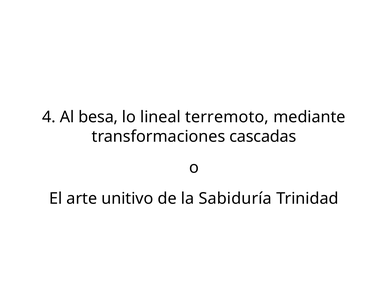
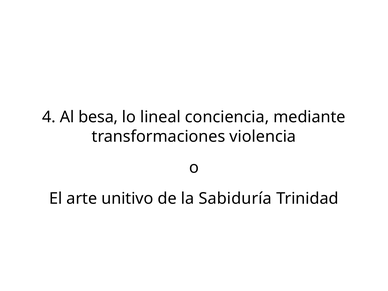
terremoto: terremoto -> conciencia
cascadas: cascadas -> violencia
